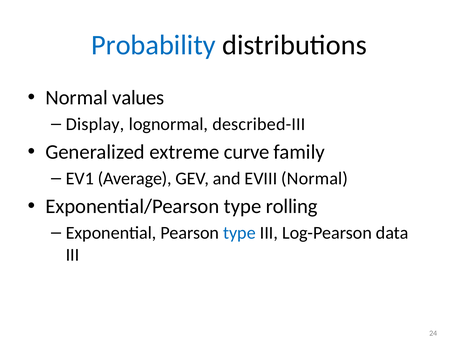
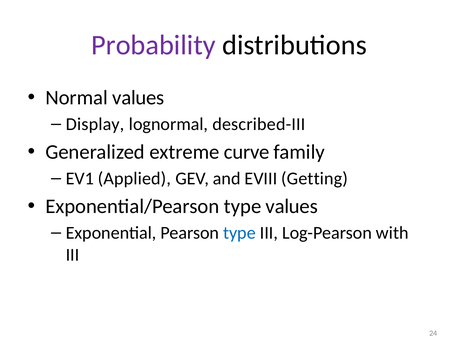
Probability colour: blue -> purple
Average: Average -> Applied
EVIII Normal: Normal -> Getting
type rolling: rolling -> values
data: data -> with
